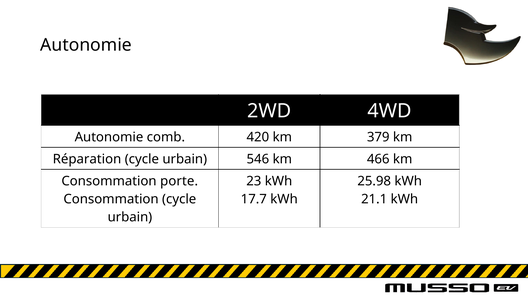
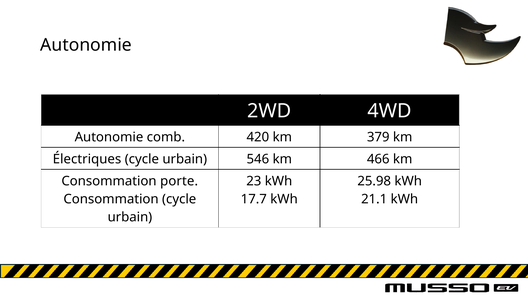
Réparation: Réparation -> Électriques
